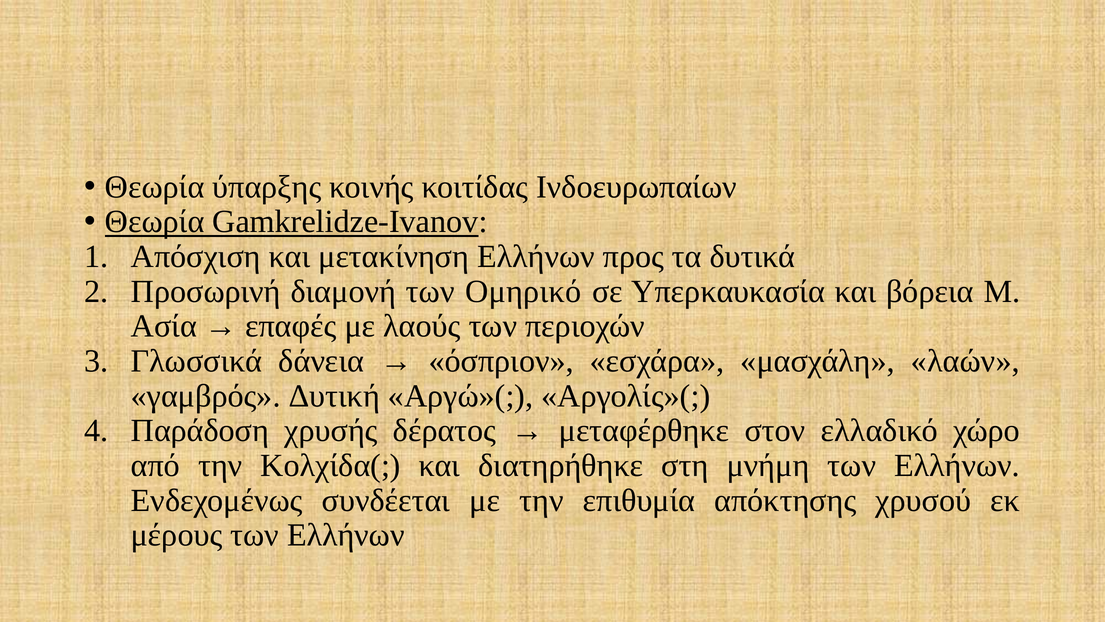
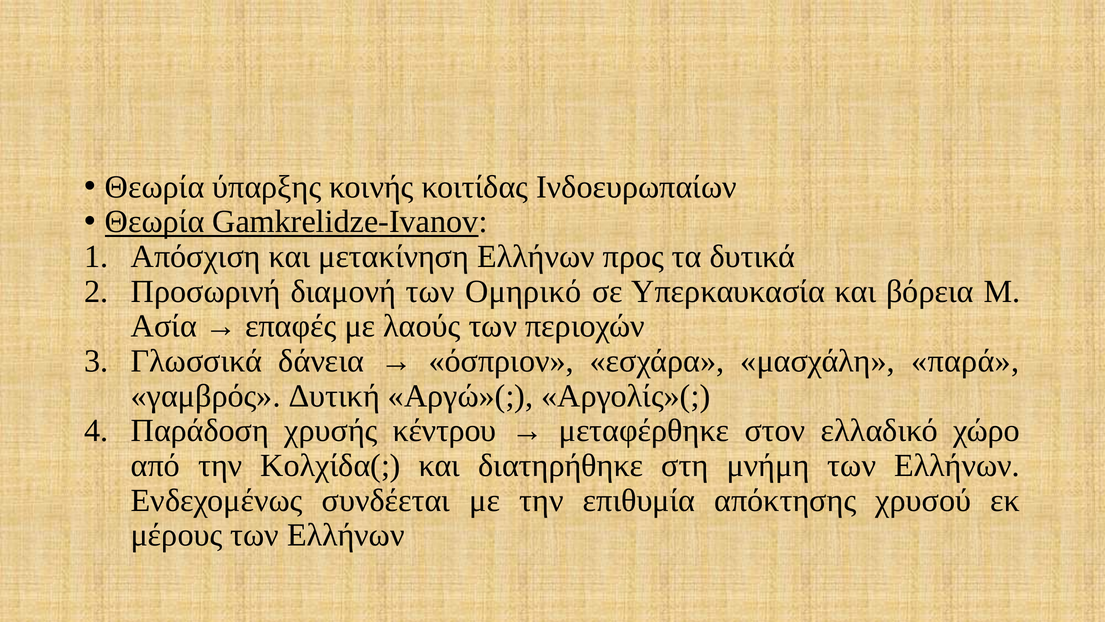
λαών: λαών -> παρά
δέρατος: δέρατος -> κέντρου
